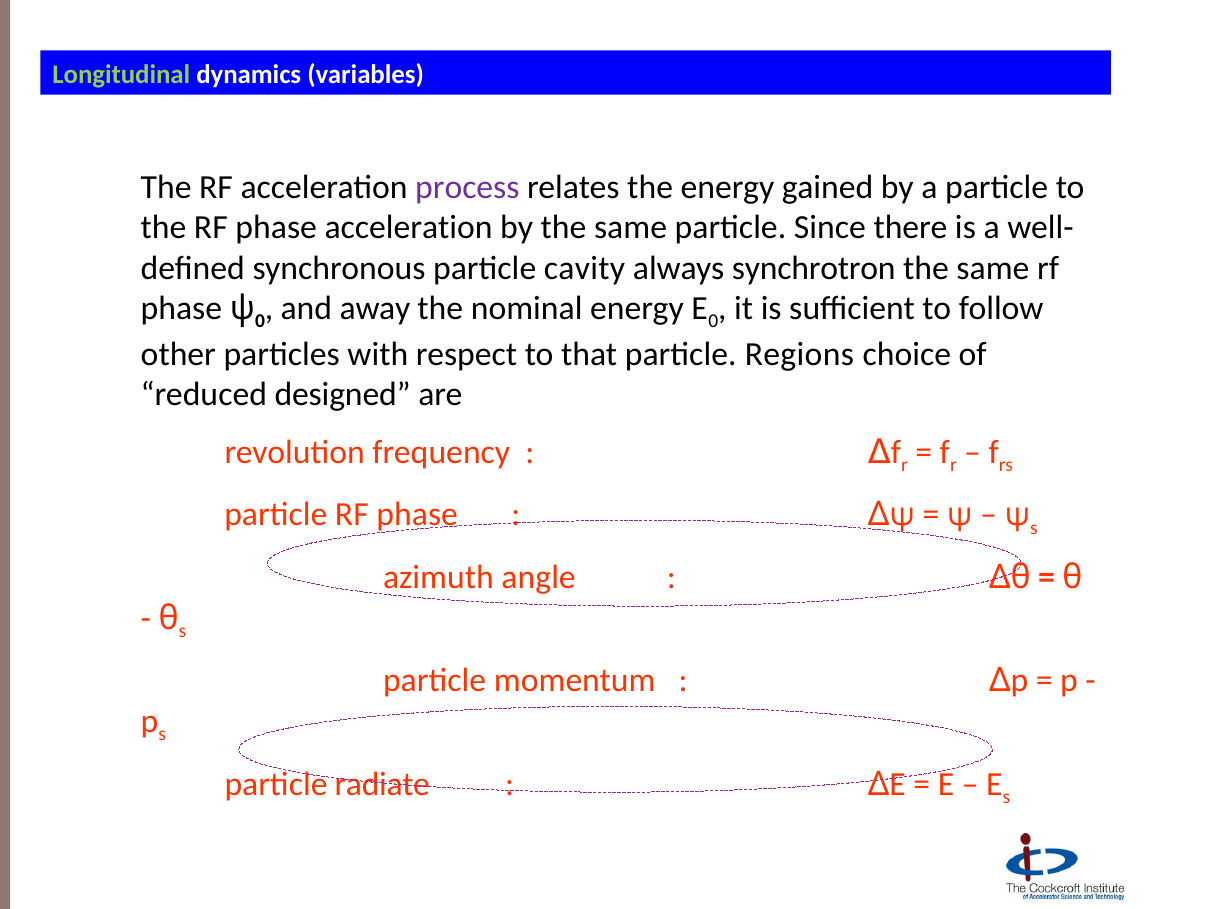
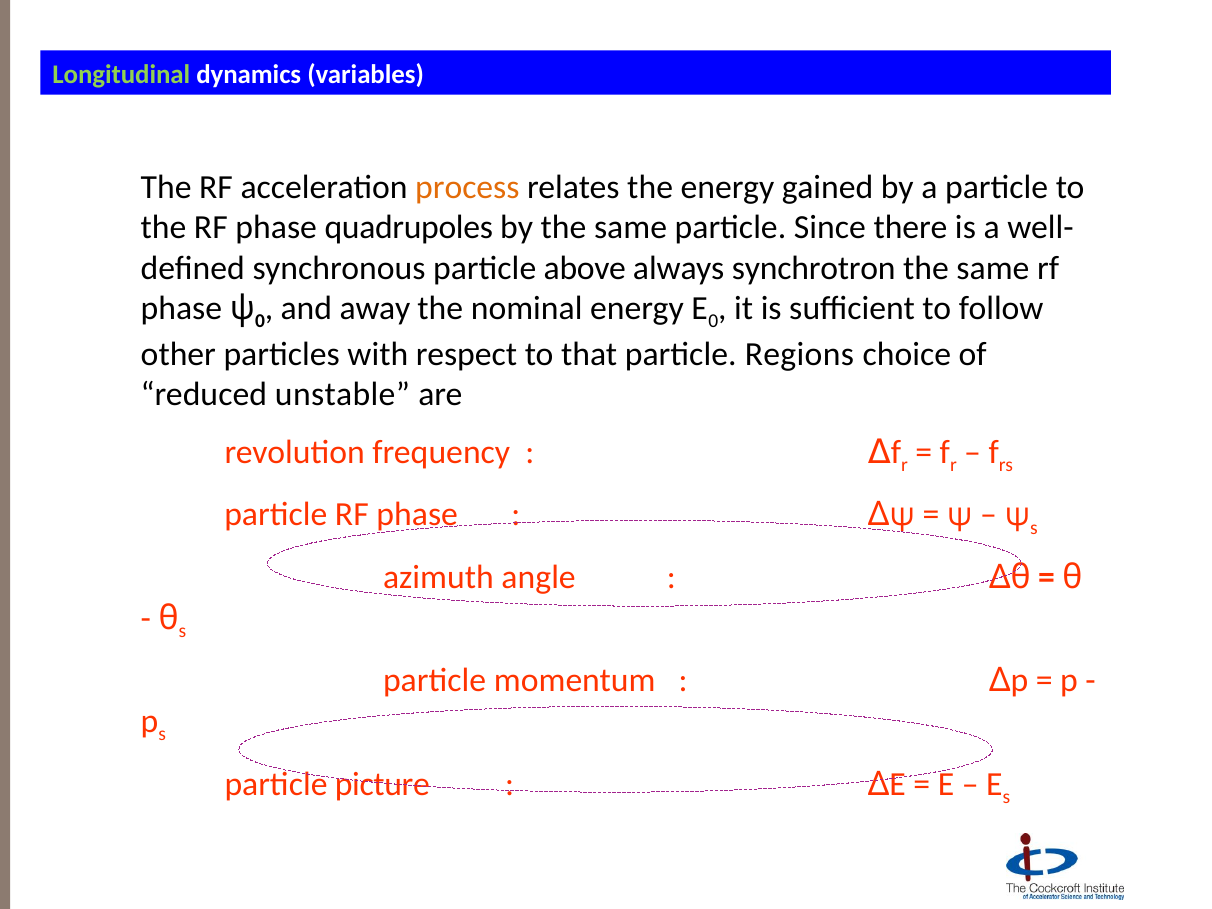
process colour: purple -> orange
phase acceleration: acceleration -> quadrupoles
cavity: cavity -> above
designed: designed -> unstable
radiate: radiate -> picture
